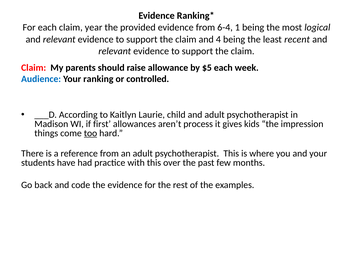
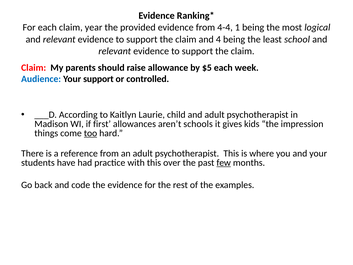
6-4: 6-4 -> 4-4
recent: recent -> school
Your ranking: ranking -> support
process: process -> schools
few underline: none -> present
